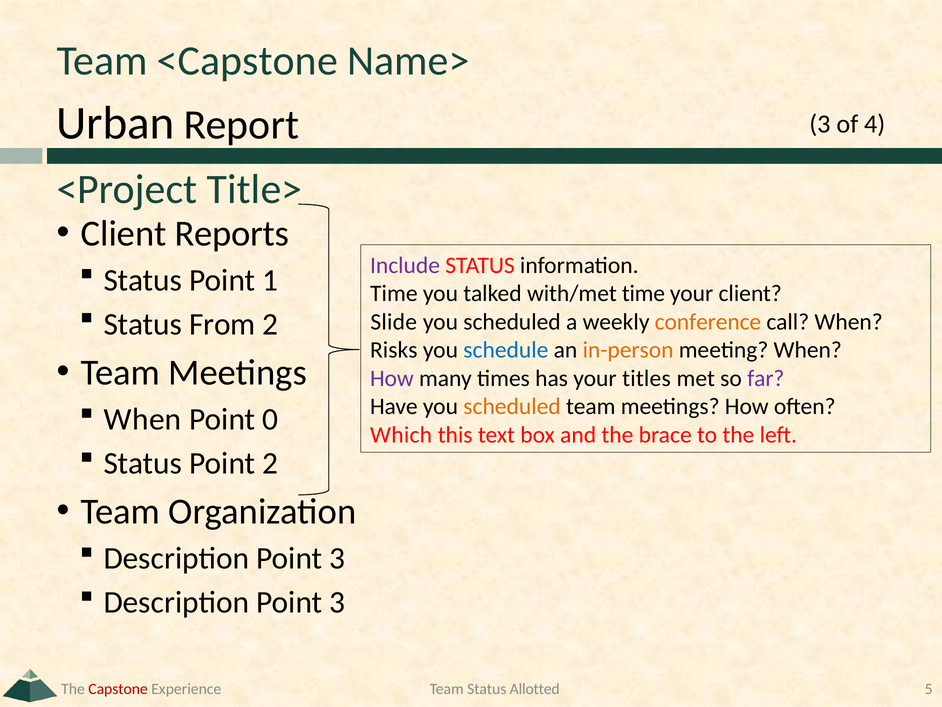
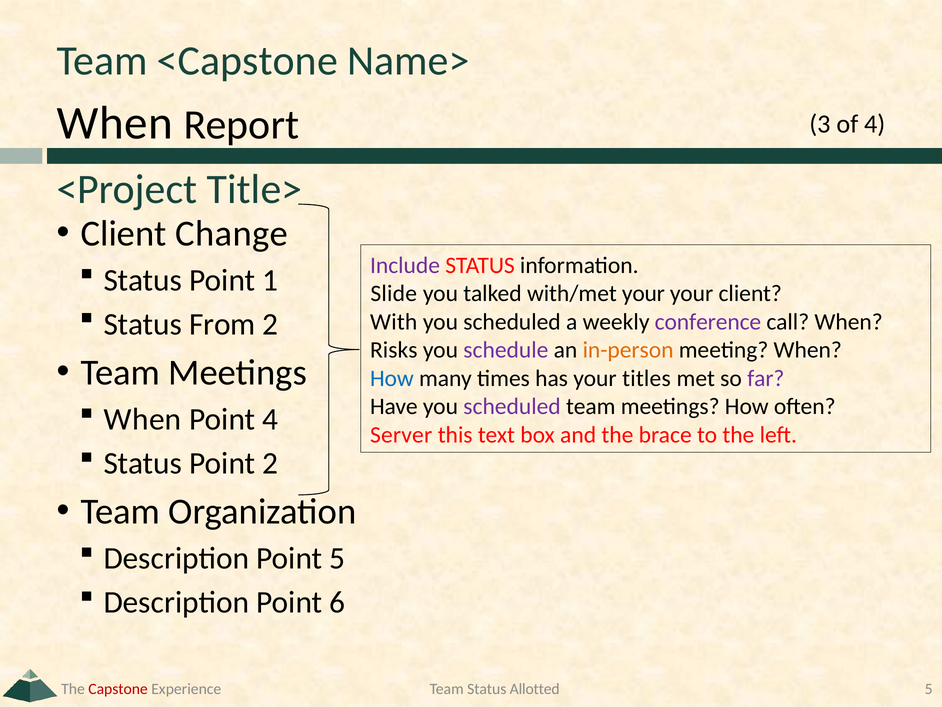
Urban at (115, 123): Urban -> When
Reports: Reports -> Change
Time at (394, 293): Time -> Slide
with/met time: time -> your
Slide: Slide -> With
conference colour: orange -> purple
schedule colour: blue -> purple
How at (392, 378) colour: purple -> blue
scheduled at (512, 406) colour: orange -> purple
Point 0: 0 -> 4
Which: Which -> Server
3 at (337, 558): 3 -> 5
3 at (337, 602): 3 -> 6
